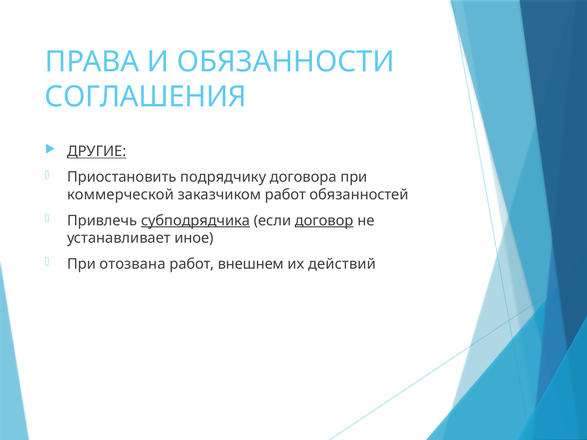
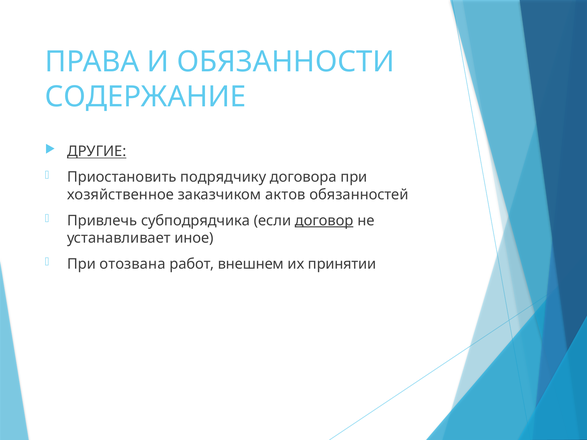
СОГЛАШЕНИЯ: СОГЛАШЕНИЯ -> СОДЕРЖАНИЕ
коммерческой: коммерческой -> хозяйственное
заказчиком работ: работ -> актов
субподрядчика underline: present -> none
действий: действий -> принятии
